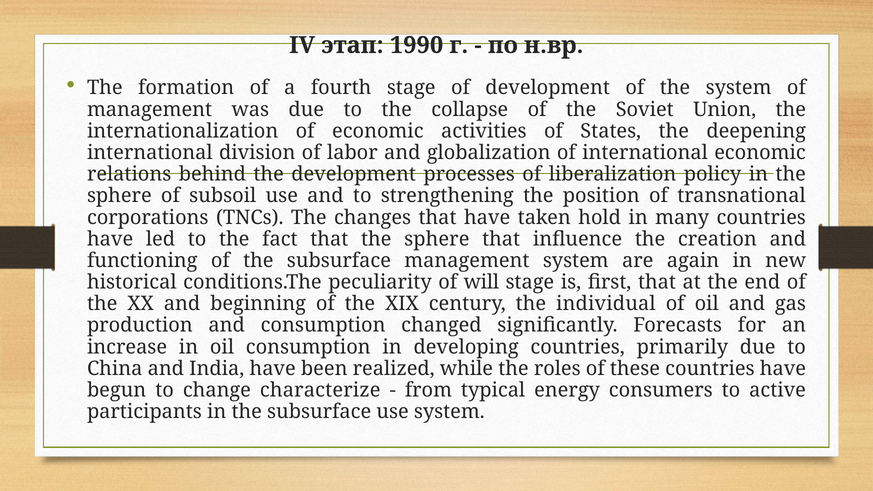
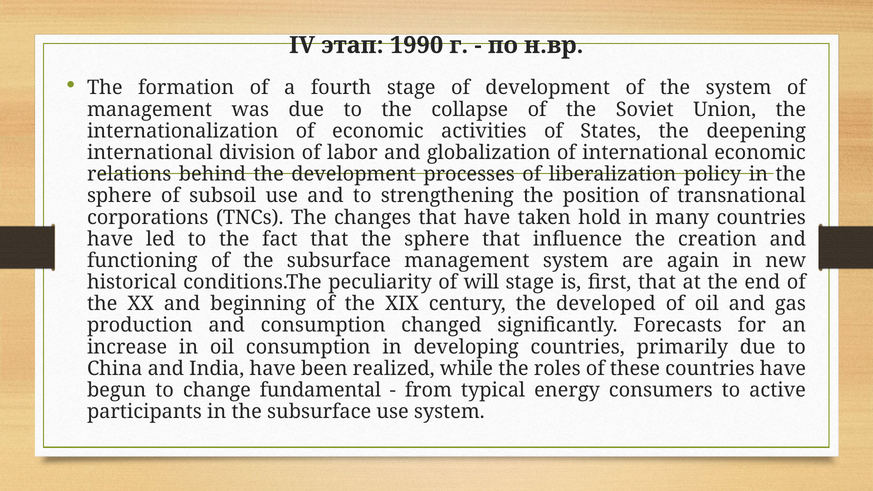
individual: individual -> developed
characterize: characterize -> fundamental
